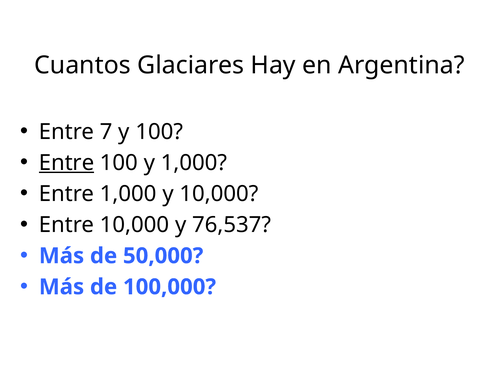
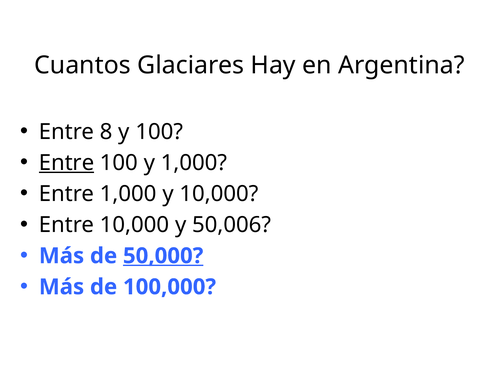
7: 7 -> 8
76,537: 76,537 -> 50,006
50,000 underline: none -> present
